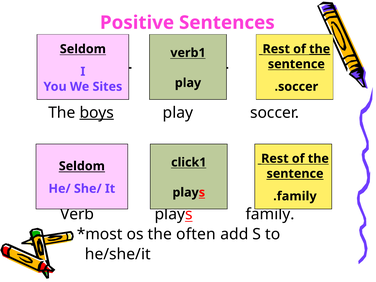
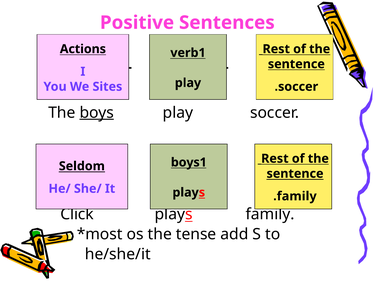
Seldom at (83, 49): Seldom -> Actions
the at (320, 49) underline: present -> none
click1: click1 -> boys1
Verb: Verb -> Click
often: often -> tense
